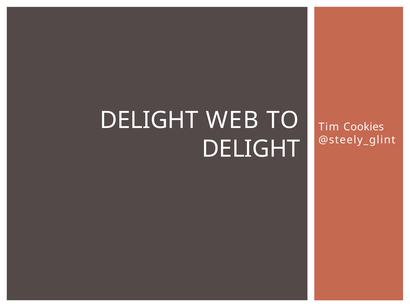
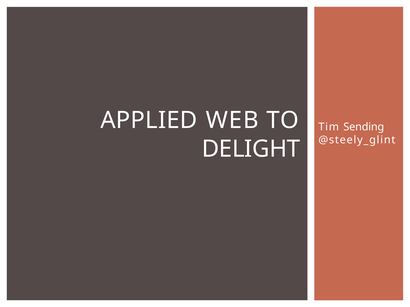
DELIGHT at (149, 120): DELIGHT -> APPLIED
Cookies: Cookies -> Sending
